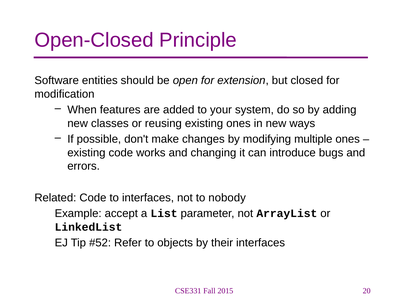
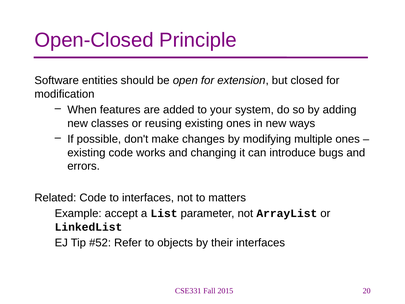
nobody: nobody -> matters
